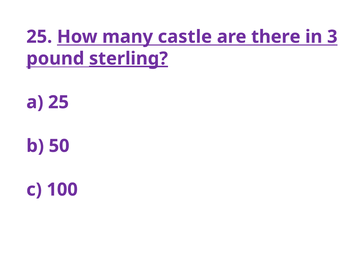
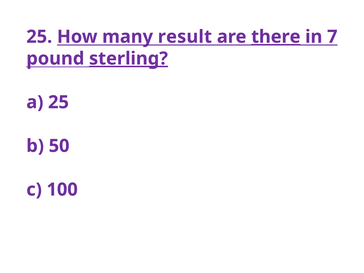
castle: castle -> result
there underline: none -> present
3: 3 -> 7
